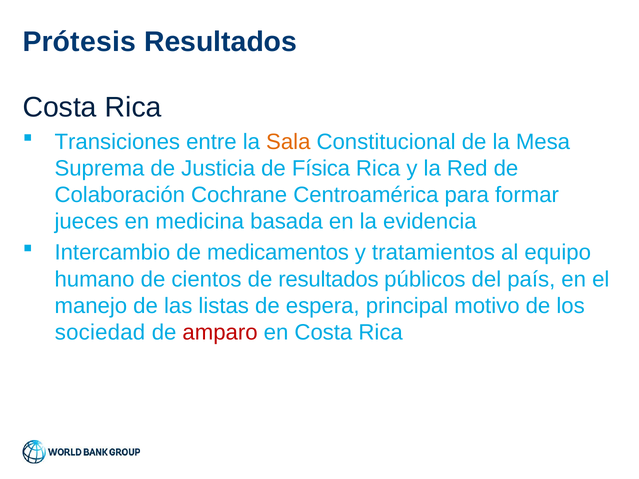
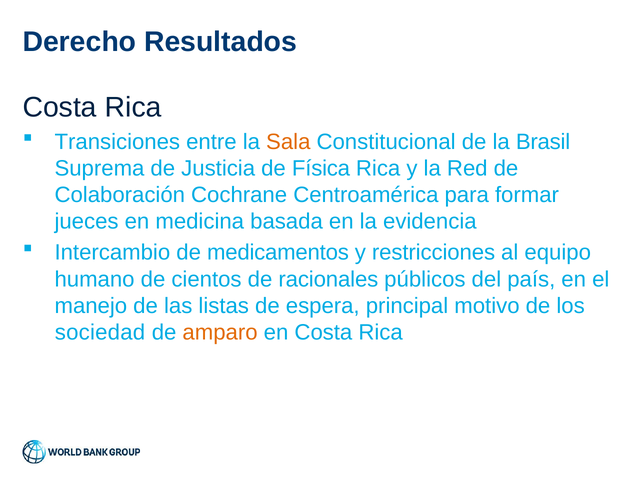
Prótesis: Prótesis -> Derecho
Mesa: Mesa -> Brasil
tratamientos: tratamientos -> restricciones
de resultados: resultados -> racionales
amparo colour: red -> orange
